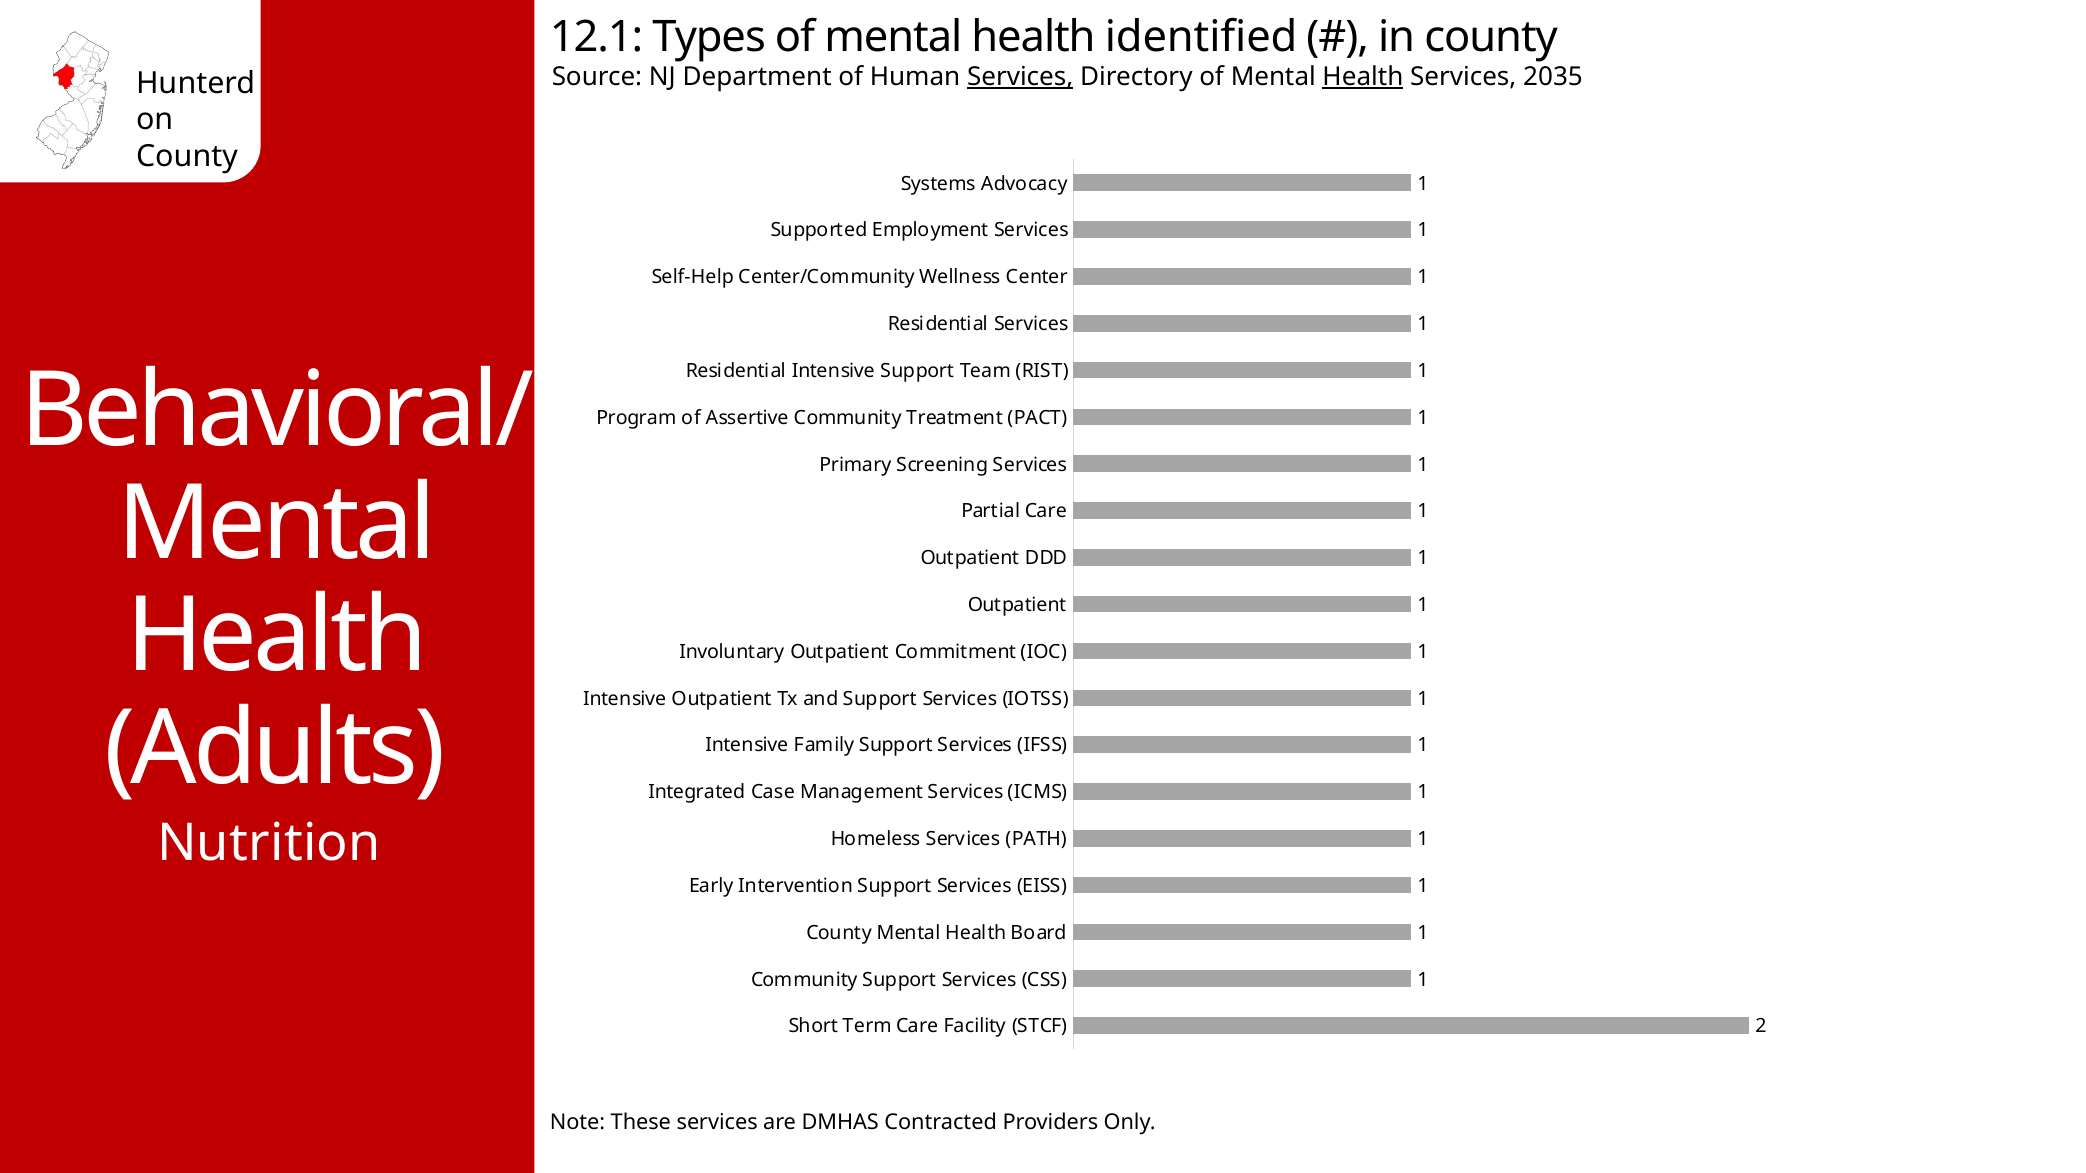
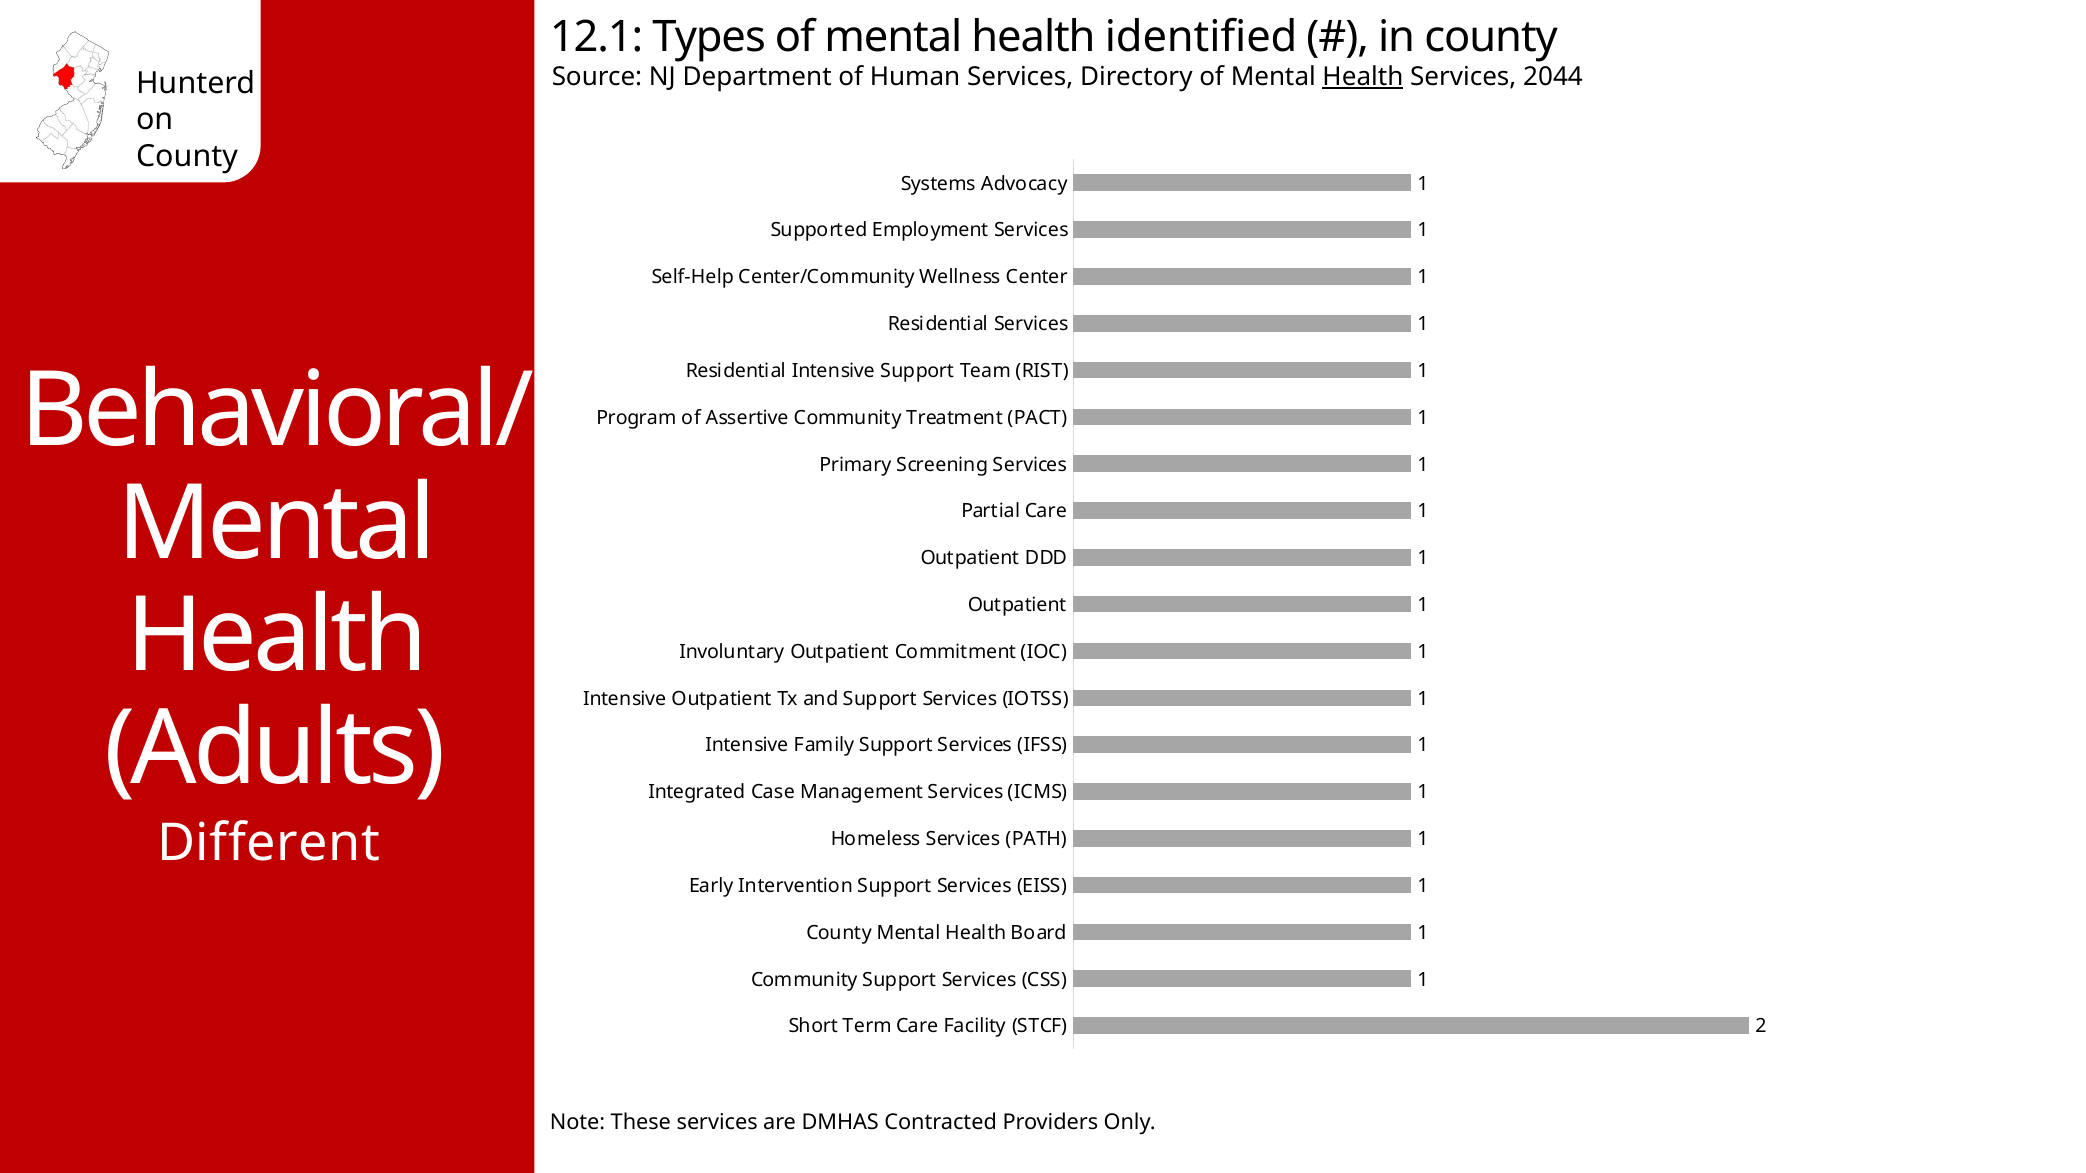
Services at (1020, 77) underline: present -> none
2035: 2035 -> 2044
Nutrition: Nutrition -> Different
